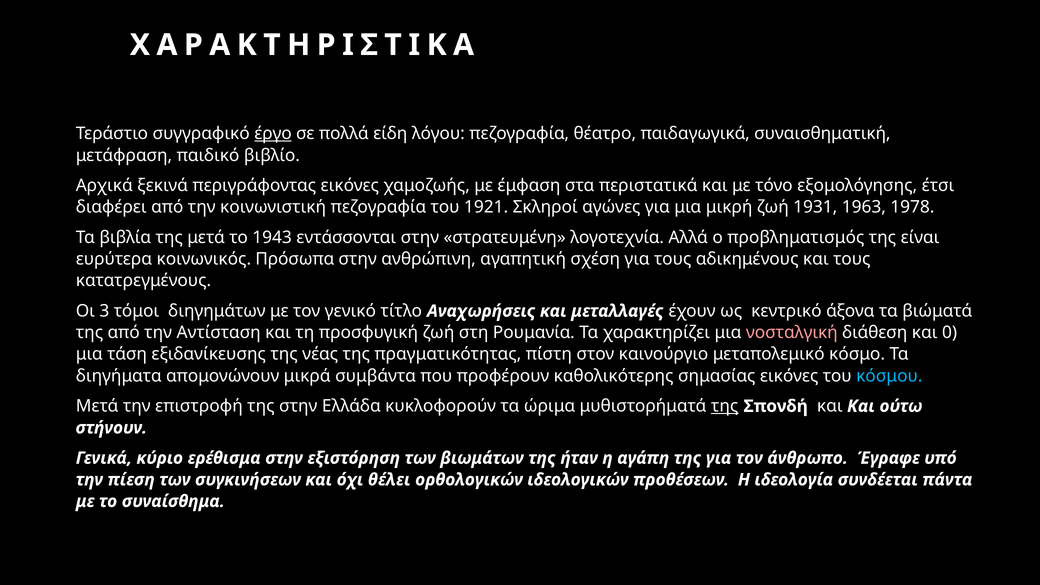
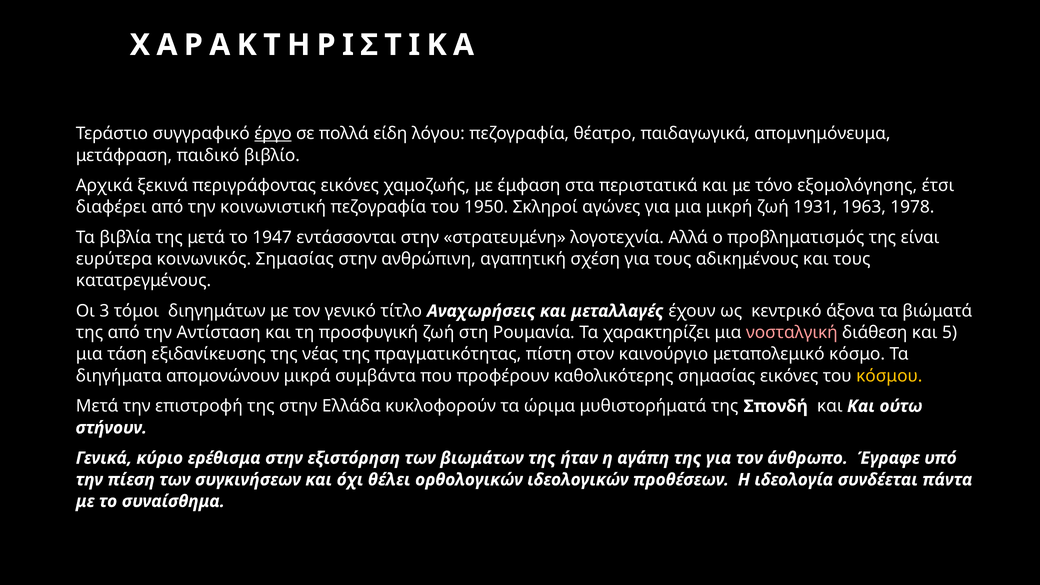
συναισθηματική: συναισθηματική -> απομνημόνευμα
1921: 1921 -> 1950
1943: 1943 -> 1947
κοινωνικός Πρόσωπα: Πρόσωπα -> Σημασίας
0: 0 -> 5
κόσμου colour: light blue -> yellow
της at (725, 406) underline: present -> none
